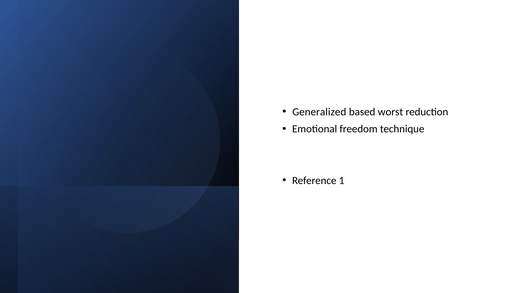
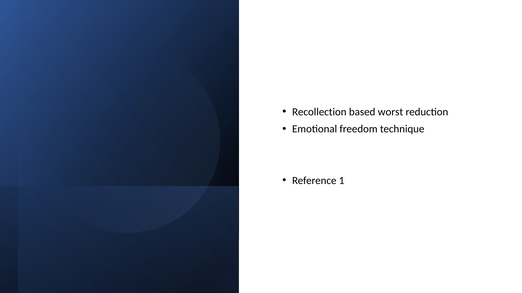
Generalized: Generalized -> Recollection
